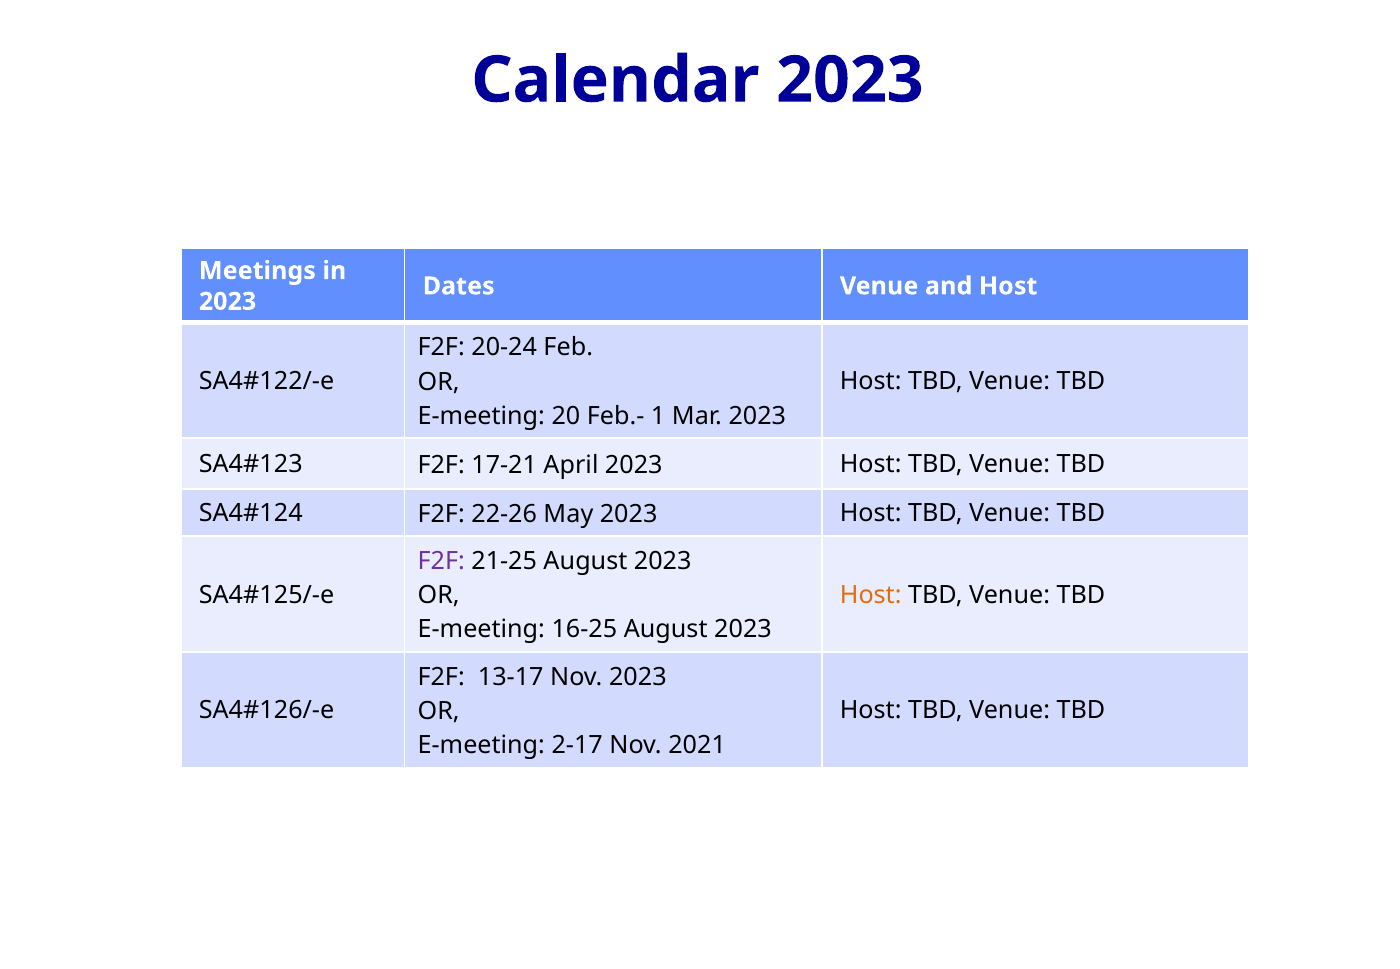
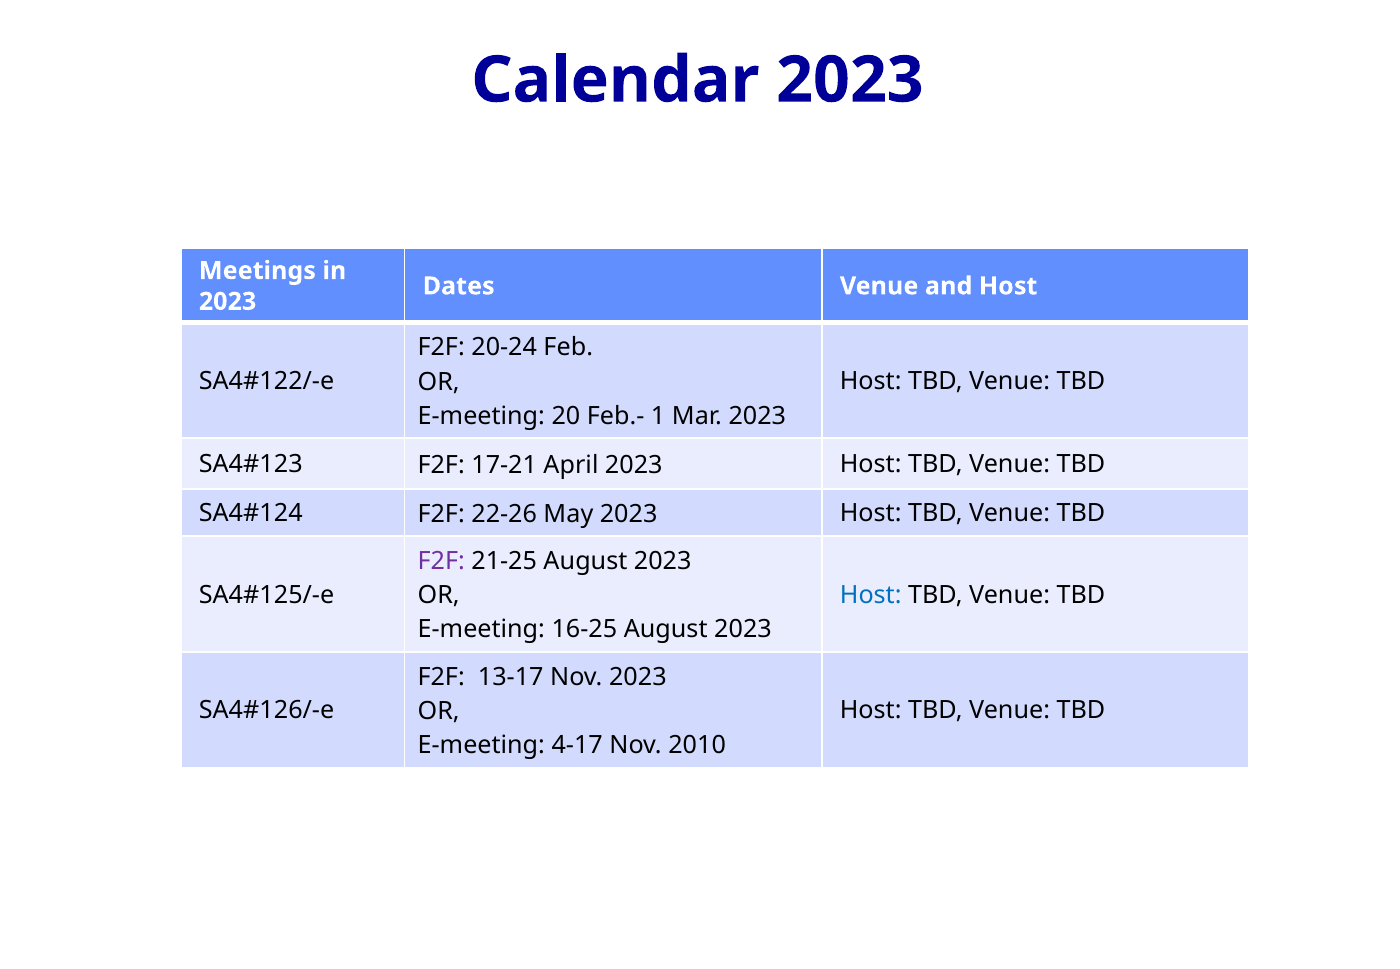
Host at (871, 595) colour: orange -> blue
2-17: 2-17 -> 4-17
2021: 2021 -> 2010
